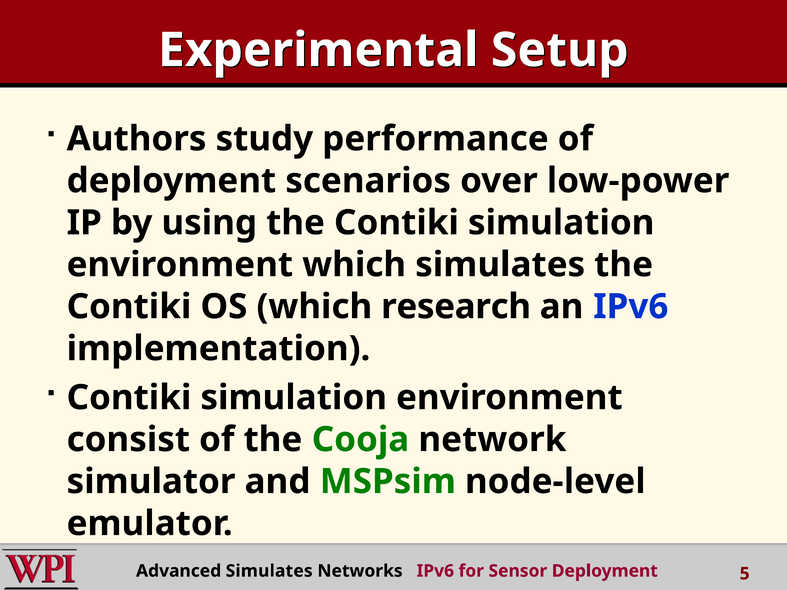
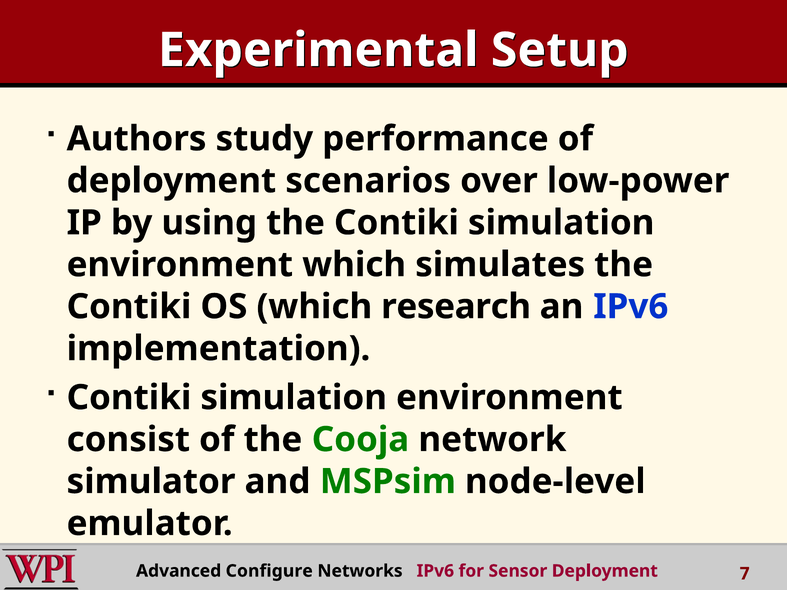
Advanced Simulates: Simulates -> Configure
5: 5 -> 7
